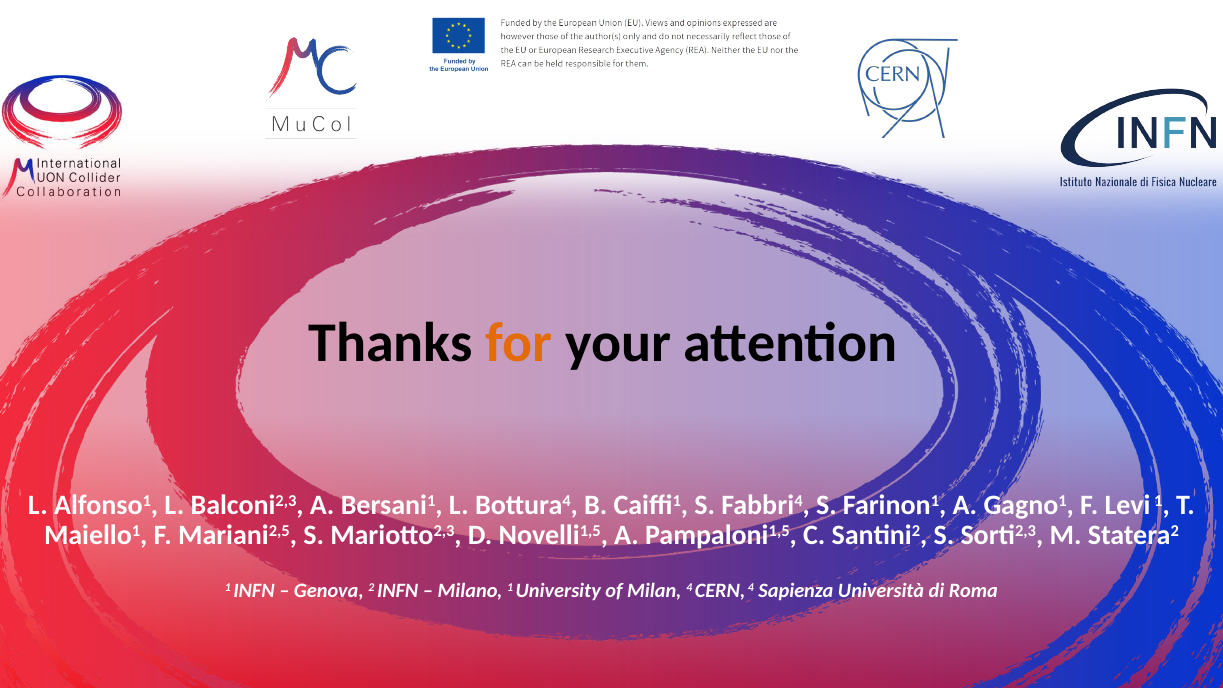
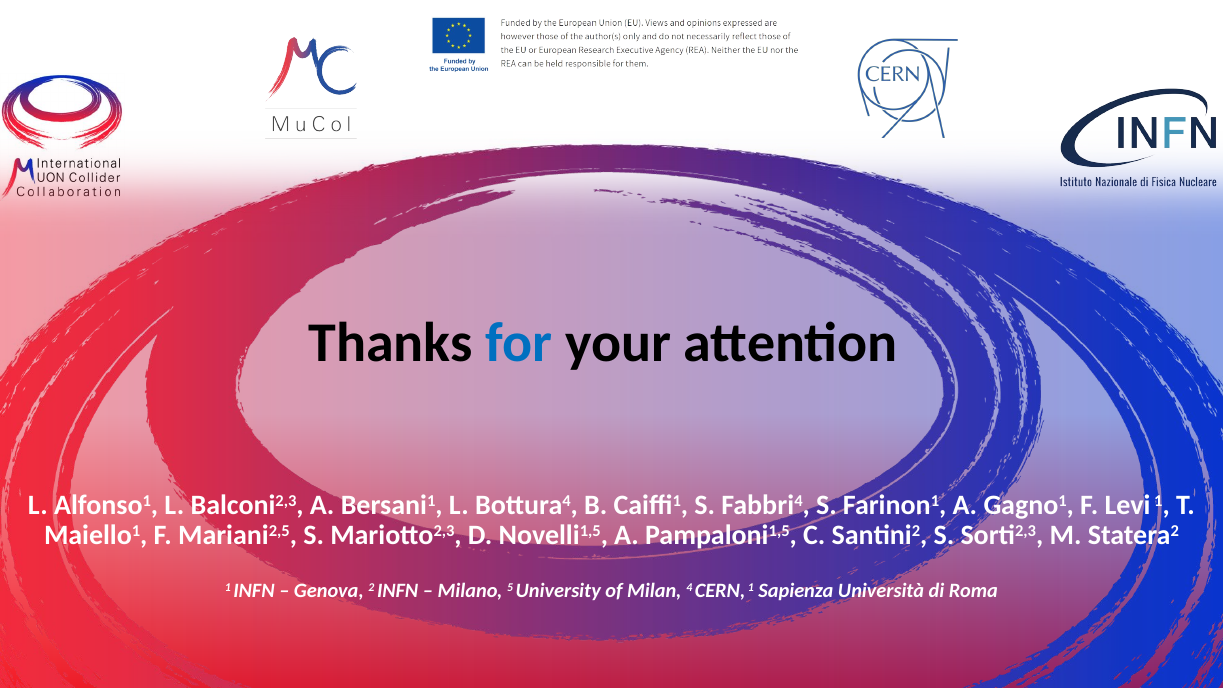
for colour: orange -> blue
Milano 1: 1 -> 5
CERN 4: 4 -> 1
